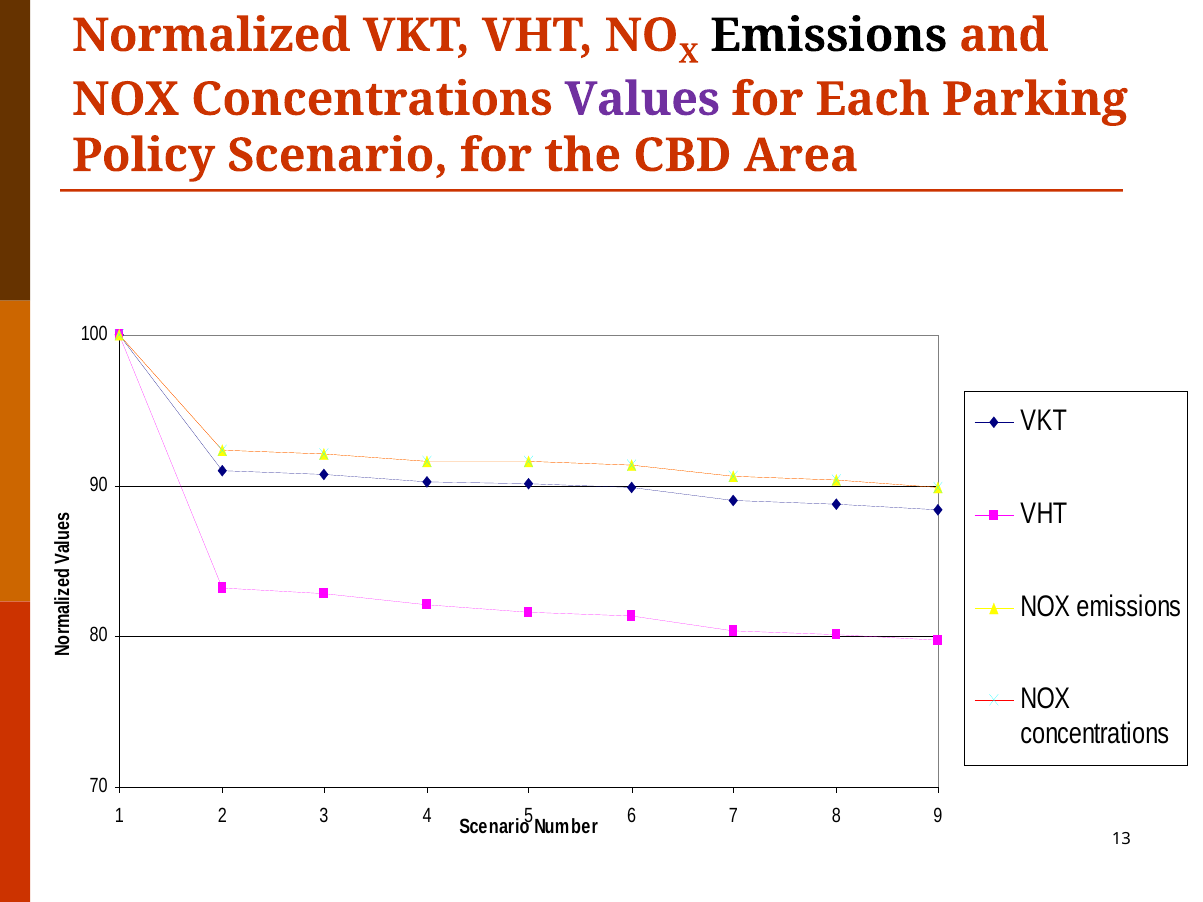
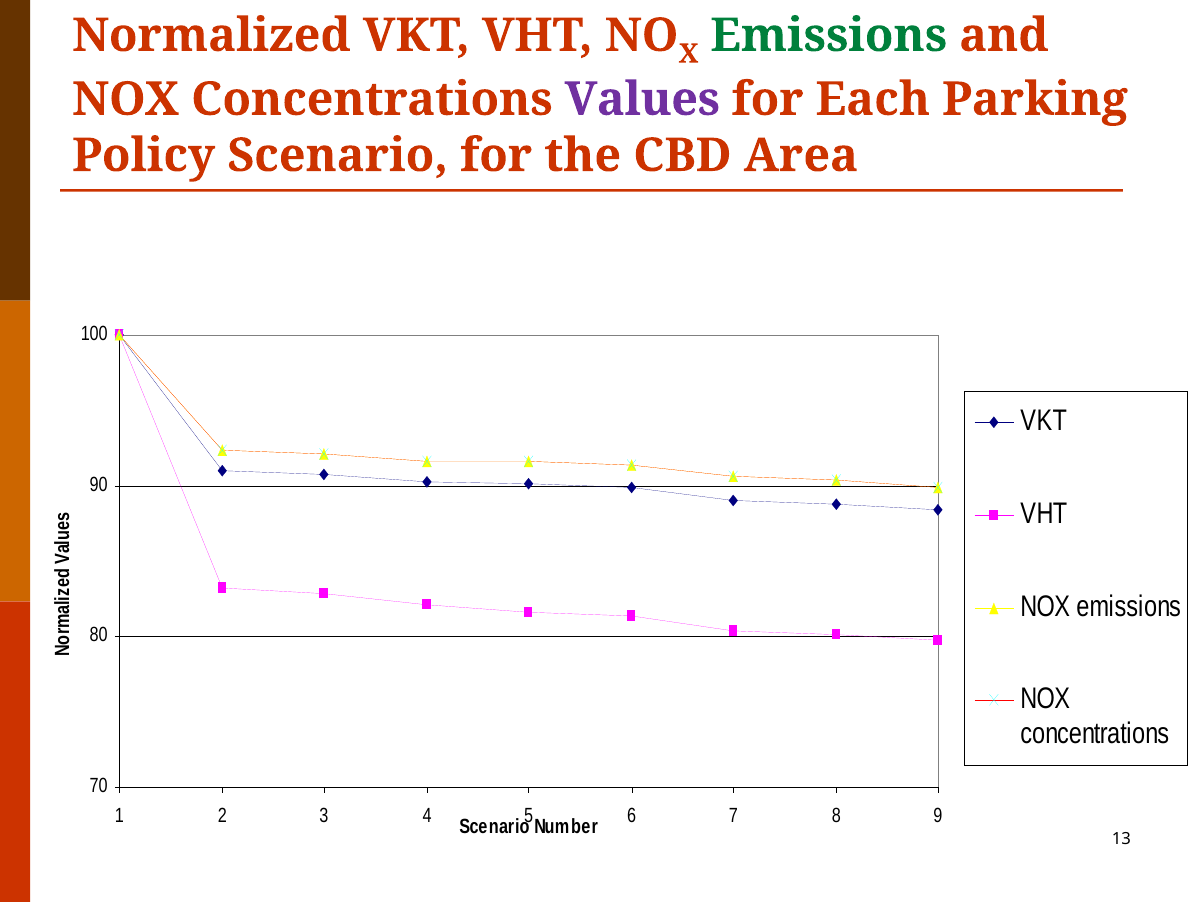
Emissions at (829, 36) colour: black -> green
